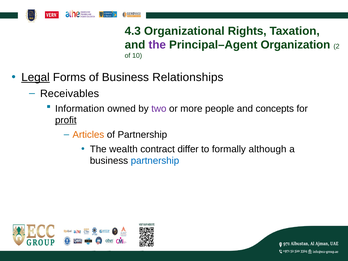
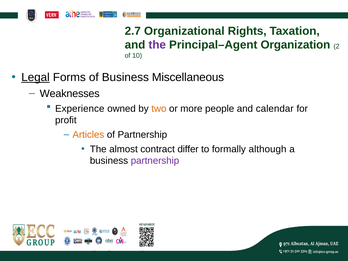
4.3: 4.3 -> 2.7
Relationships: Relationships -> Miscellaneous
Receivables: Receivables -> Weaknesses
Information: Information -> Experience
two colour: purple -> orange
concepts: concepts -> calendar
profit underline: present -> none
wealth: wealth -> almost
partnership at (155, 161) colour: blue -> purple
